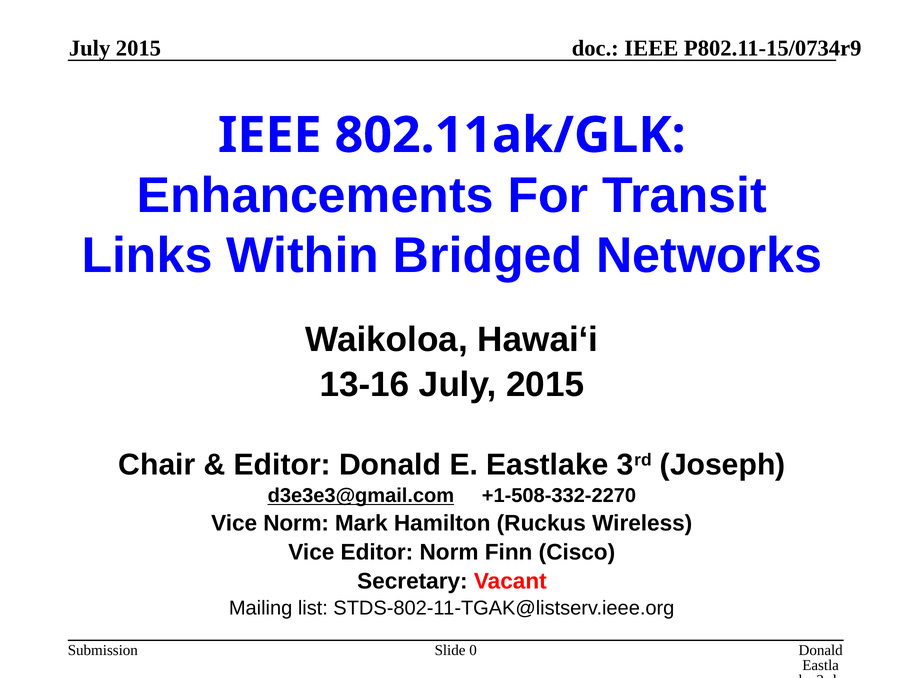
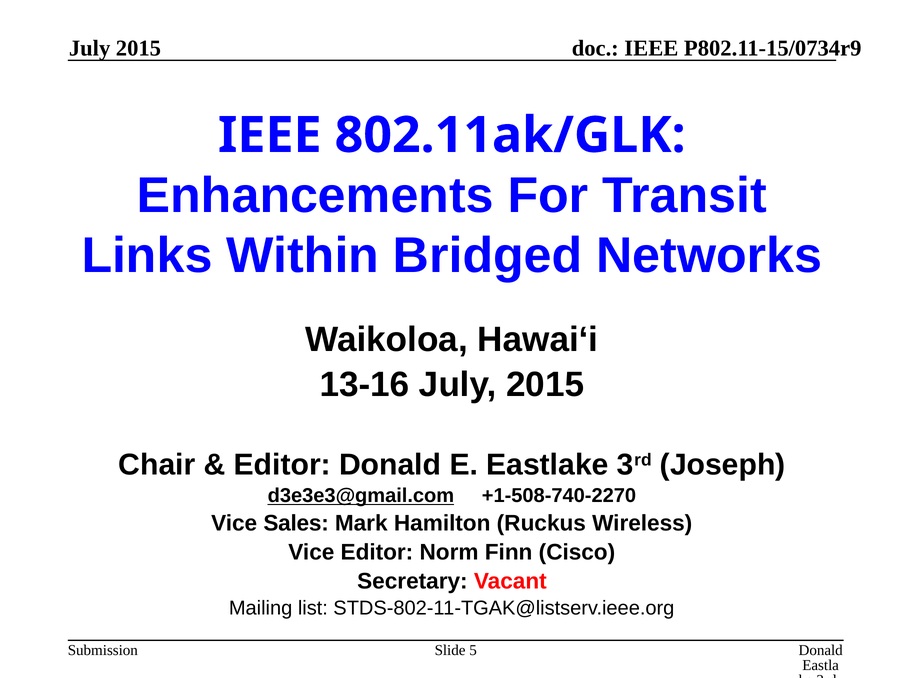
+1-508-332-2270: +1-508-332-2270 -> +1-508-740-2270
Vice Norm: Norm -> Sales
0: 0 -> 5
